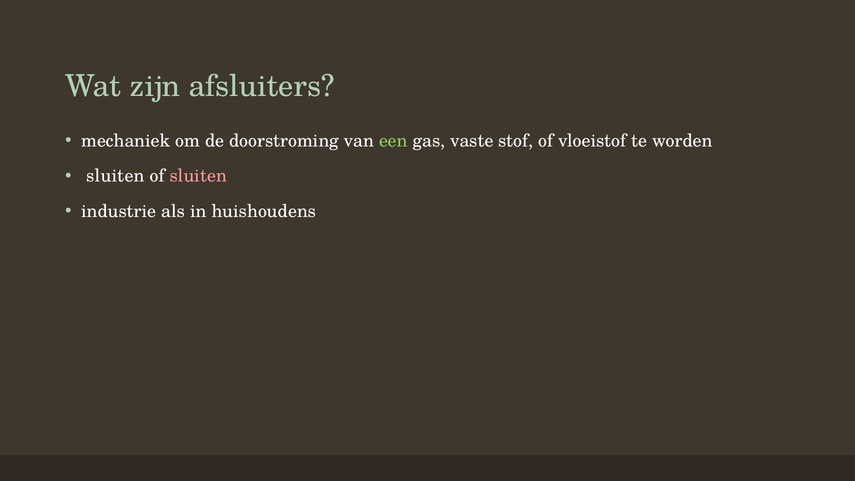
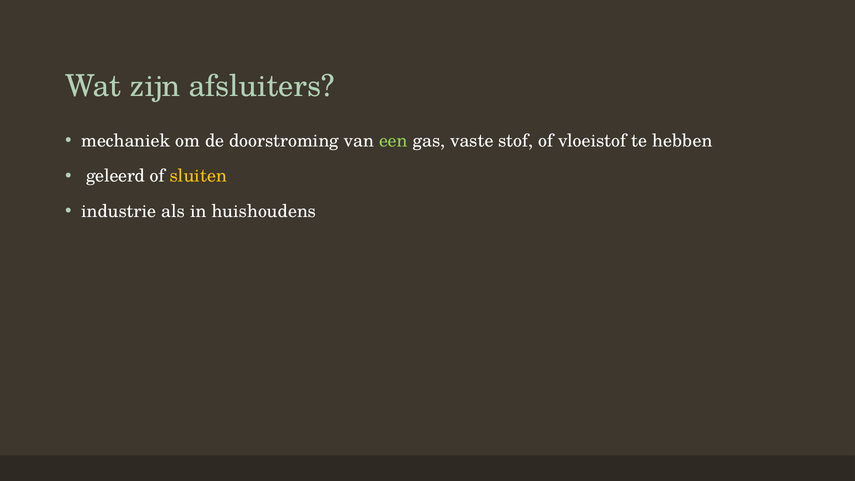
worden: worden -> hebben
sluiten at (115, 176): sluiten -> geleerd
sluiten at (198, 176) colour: pink -> yellow
